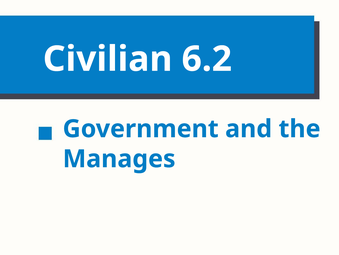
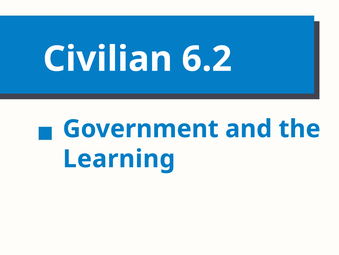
Manages: Manages -> Learning
